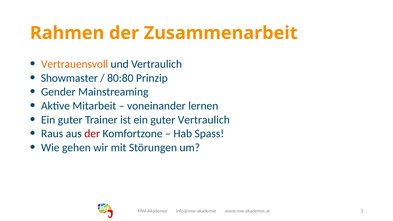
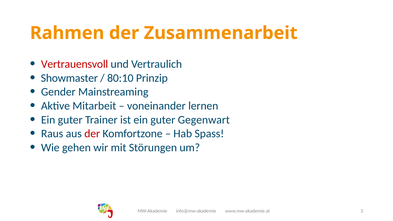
Vertrauensvoll colour: orange -> red
80:80: 80:80 -> 80:10
guter Vertraulich: Vertraulich -> Gegenwart
